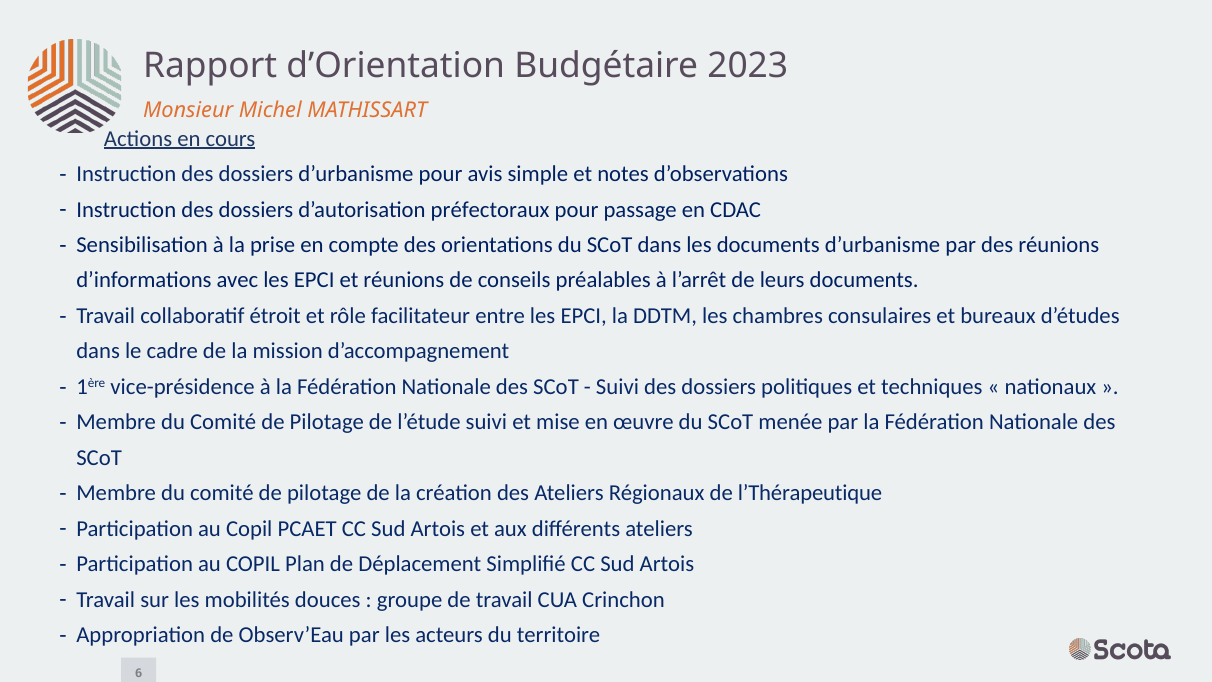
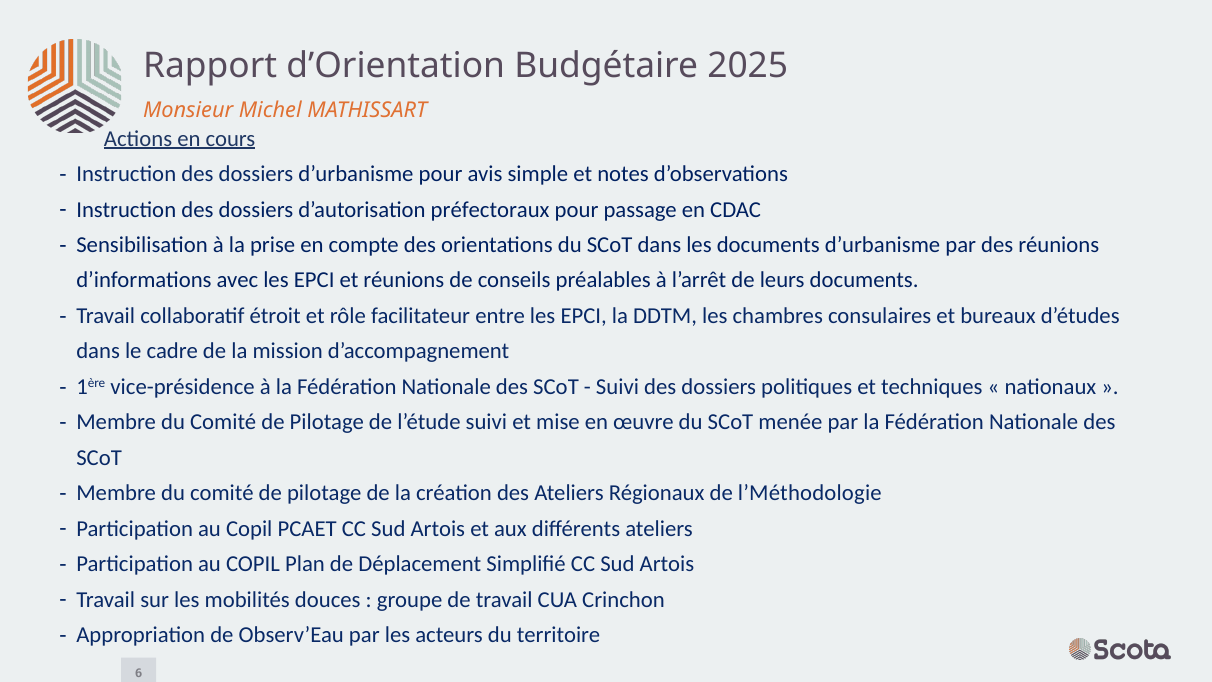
2023: 2023 -> 2025
l’Thérapeutique: l’Thérapeutique -> l’Méthodologie
